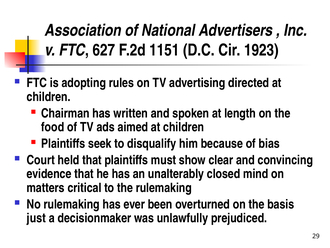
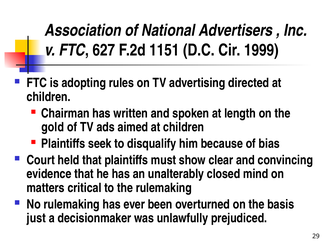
1923: 1923 -> 1999
food: food -> gold
